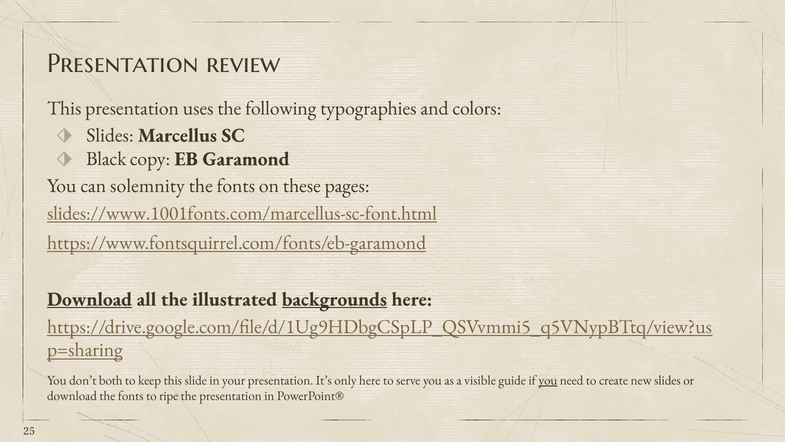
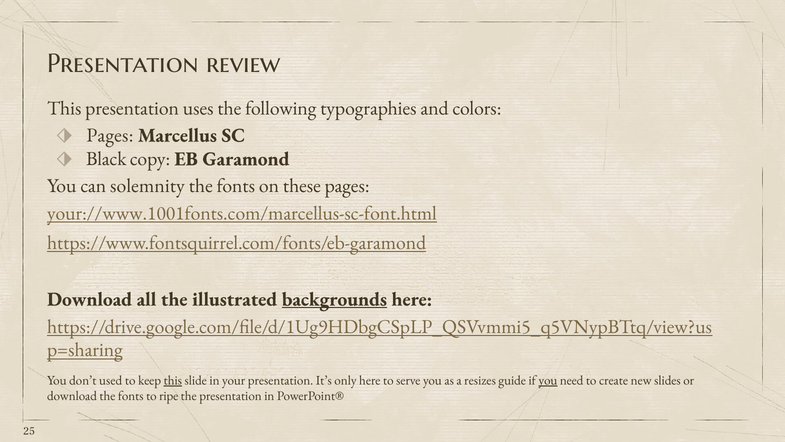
Slides at (110, 135): Slides -> Pages
slides://www.1001fonts.com/marcellus-sc-font.html: slides://www.1001fonts.com/marcellus-sc-font.html -> your://www.1001fonts.com/marcellus-sc-font.html
Download at (90, 299) underline: present -> none
both: both -> used
this at (173, 380) underline: none -> present
visible: visible -> resizes
